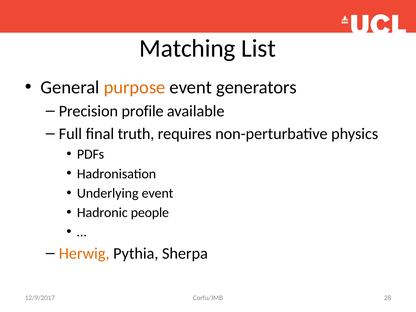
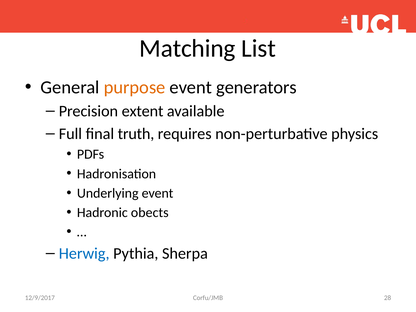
profile: profile -> extent
people: people -> obects
Herwig colour: orange -> blue
